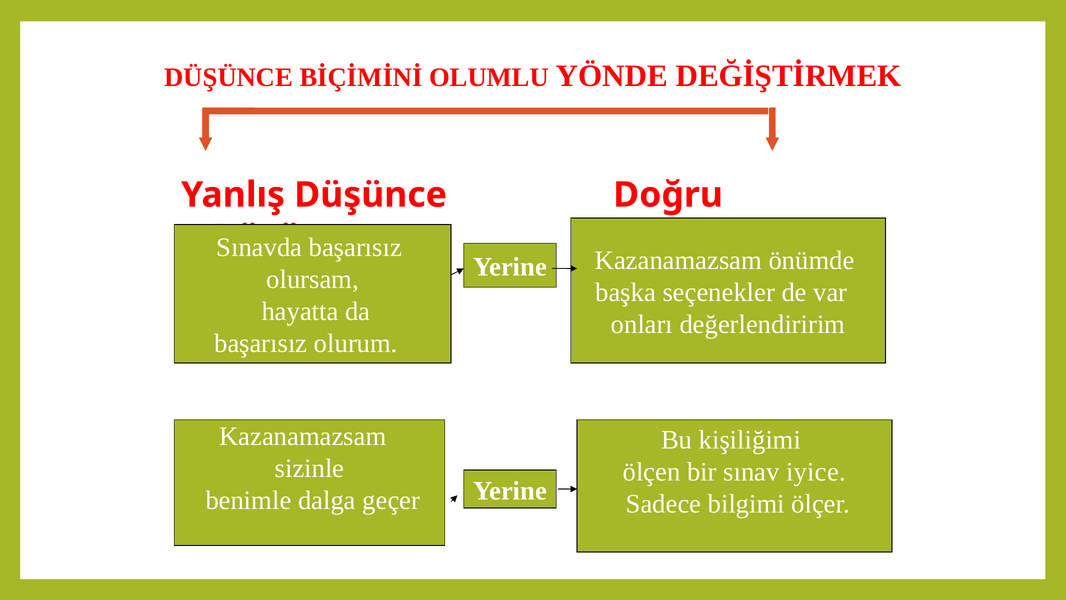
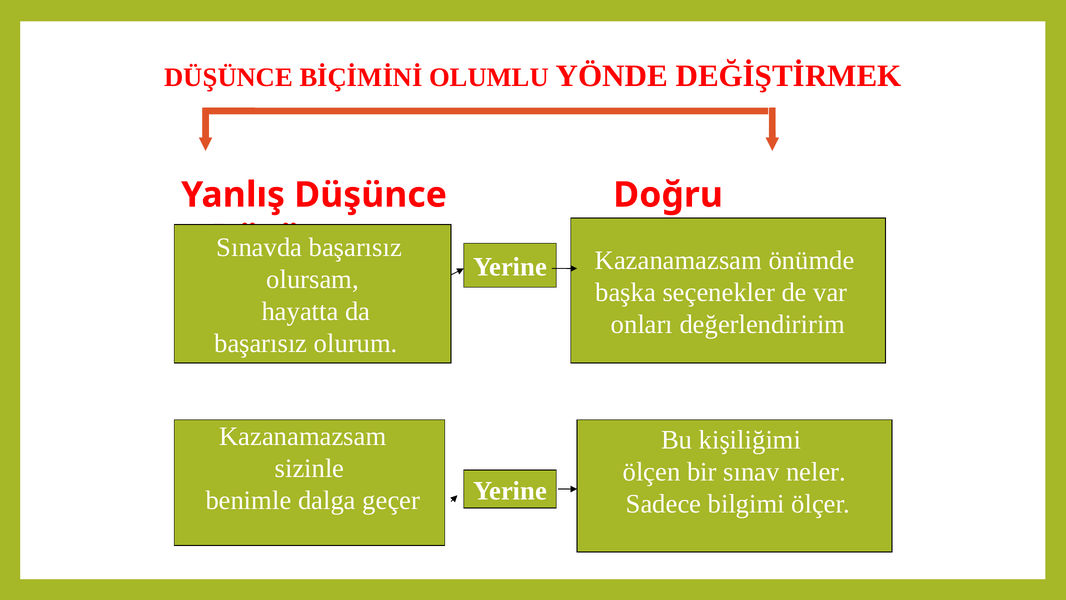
iyice: iyice -> neler
